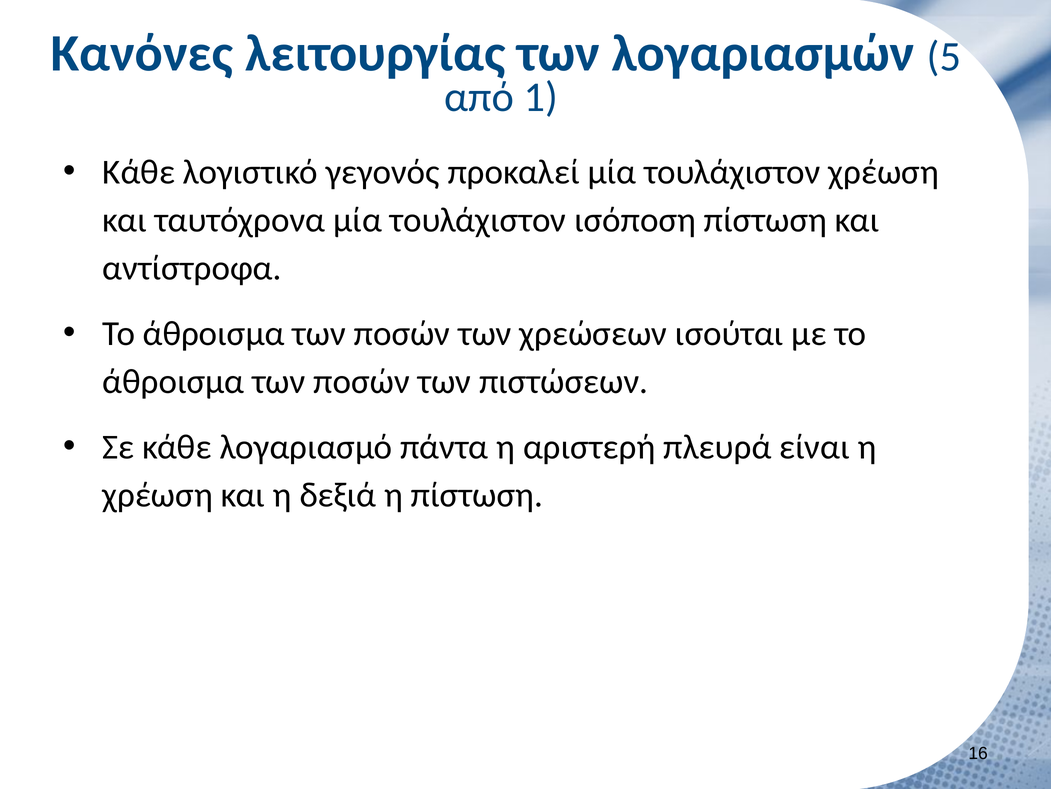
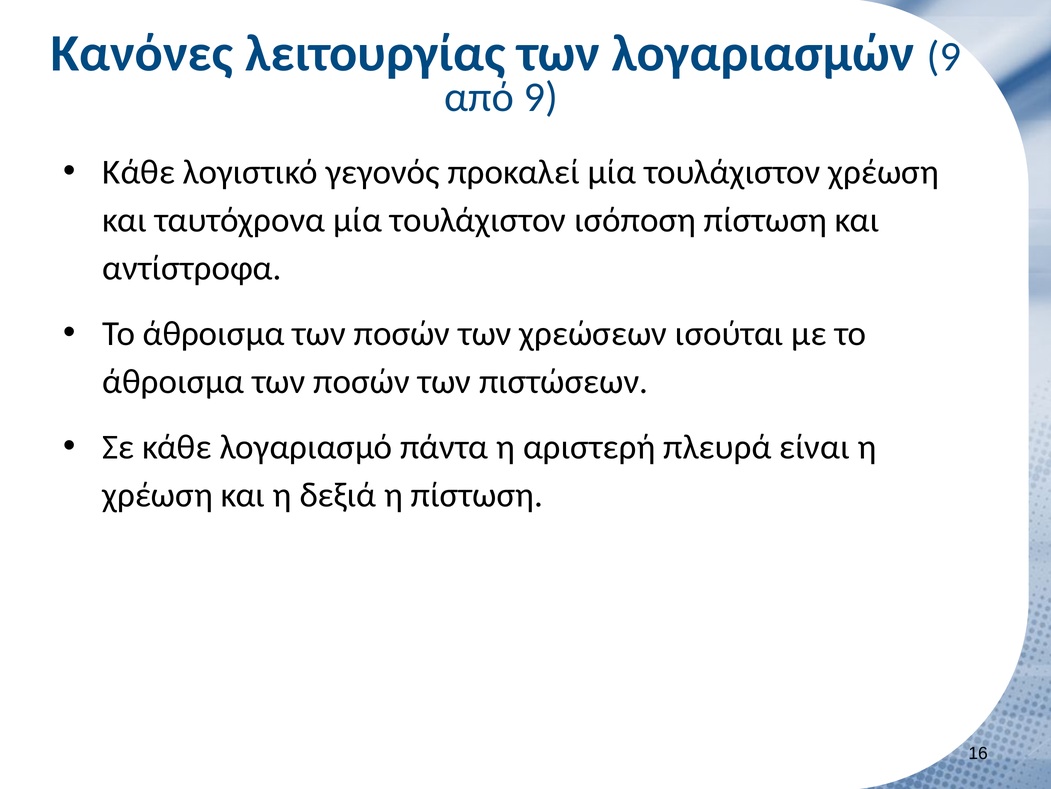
λογαριασμών 5: 5 -> 9
από 1: 1 -> 9
